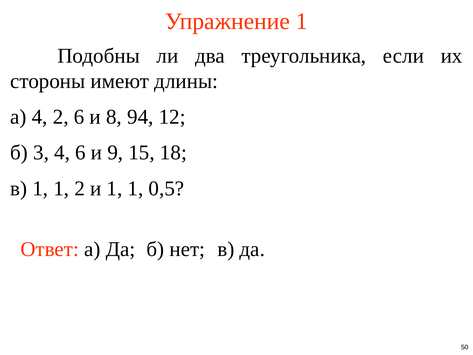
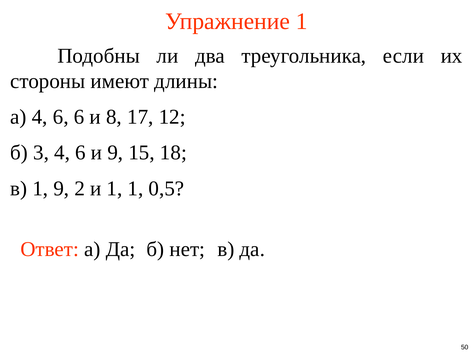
а 4 2: 2 -> 6
94: 94 -> 17
в 1 1: 1 -> 9
